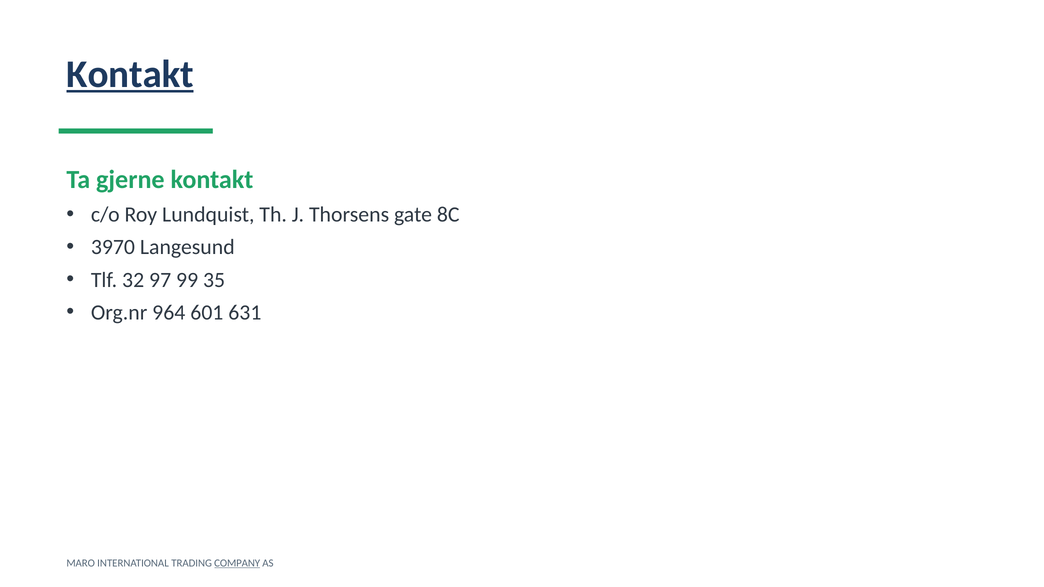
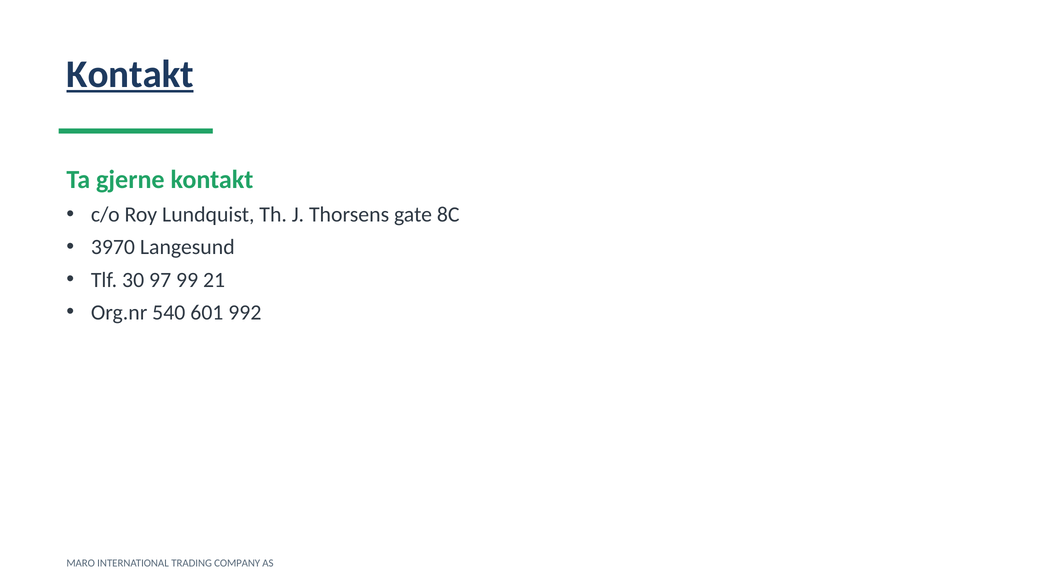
32: 32 -> 30
35: 35 -> 21
964: 964 -> 540
631: 631 -> 992
COMPANY underline: present -> none
